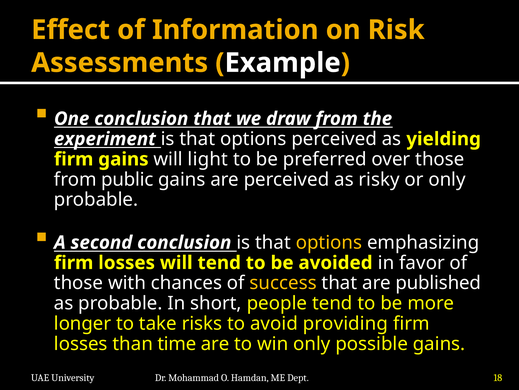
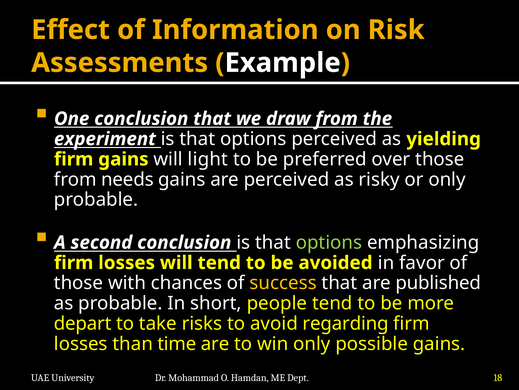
public: public -> needs
options at (329, 242) colour: yellow -> light green
longer: longer -> depart
providing: providing -> regarding
